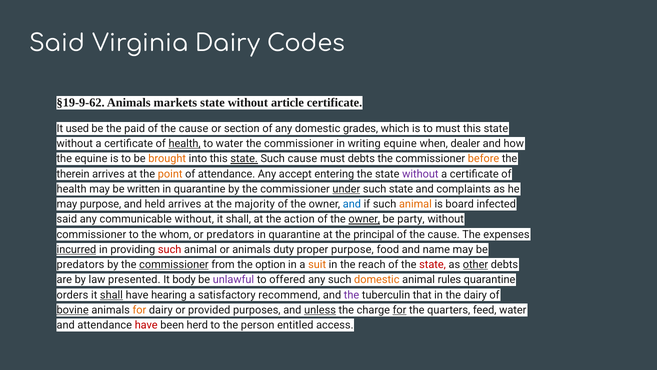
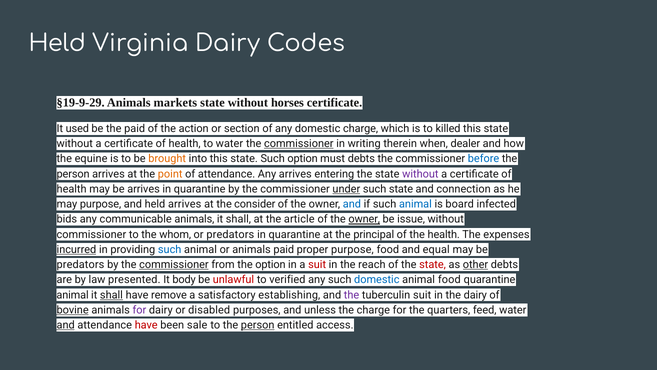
Said at (57, 43): Said -> Held
§19-9-62: §19-9-62 -> §19-9-29
article: article -> horses
cause at (194, 128): cause -> action
domestic grades: grades -> charge
to must: must -> killed
health at (185, 144) underline: present -> none
commissioner at (299, 144) underline: none -> present
writing equine: equine -> therein
state at (244, 159) underline: present -> none
Such cause: cause -> option
before colour: orange -> blue
therein at (73, 174): therein -> person
Any accept: accept -> arrives
be written: written -> arrives
complaints: complaints -> connection
majority: majority -> consider
animal at (415, 204) colour: orange -> blue
said at (67, 219): said -> bids
communicable without: without -> animals
action: action -> article
party: party -> issue
cause at (444, 234): cause -> health
such at (170, 249) colour: red -> blue
animals duty: duty -> paid
name: name -> equal
suit at (317, 264) colour: orange -> red
unlawful colour: purple -> red
offered: offered -> verified
domestic at (377, 279) colour: orange -> blue
animal rules: rules -> food
orders at (72, 295): orders -> animal
hearing: hearing -> remove
recommend: recommend -> establishing
tuberculin that: that -> suit
for at (139, 310) colour: orange -> purple
provided: provided -> disabled
unless underline: present -> none
for at (400, 310) underline: present -> none
and at (66, 325) underline: none -> present
herd: herd -> sale
person at (258, 325) underline: none -> present
